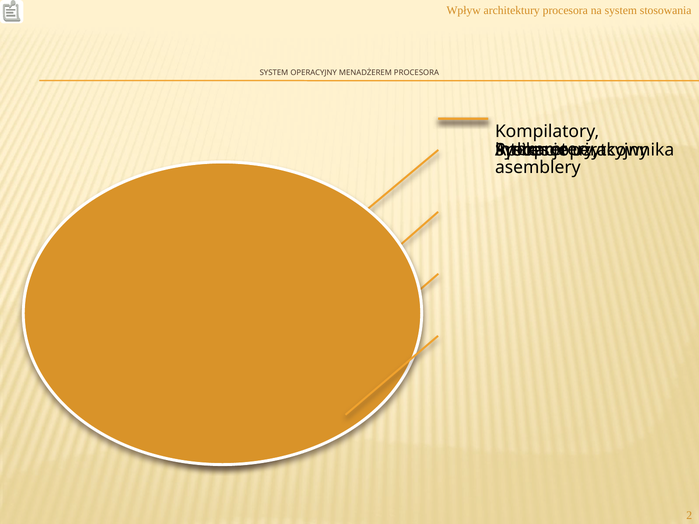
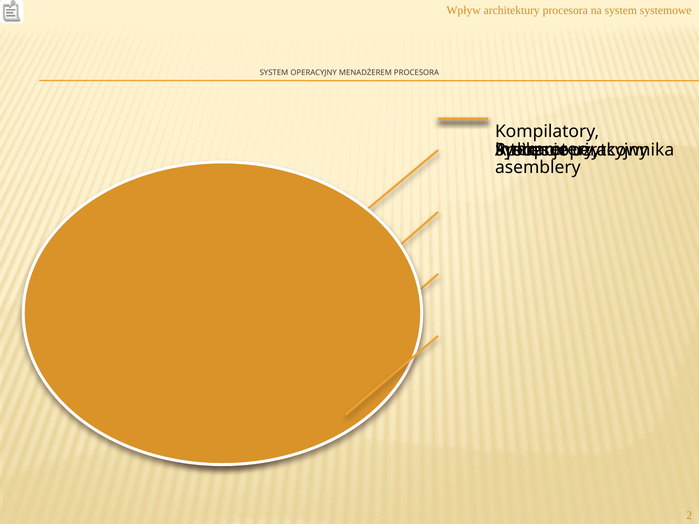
stosowania: stosowania -> systemowe
